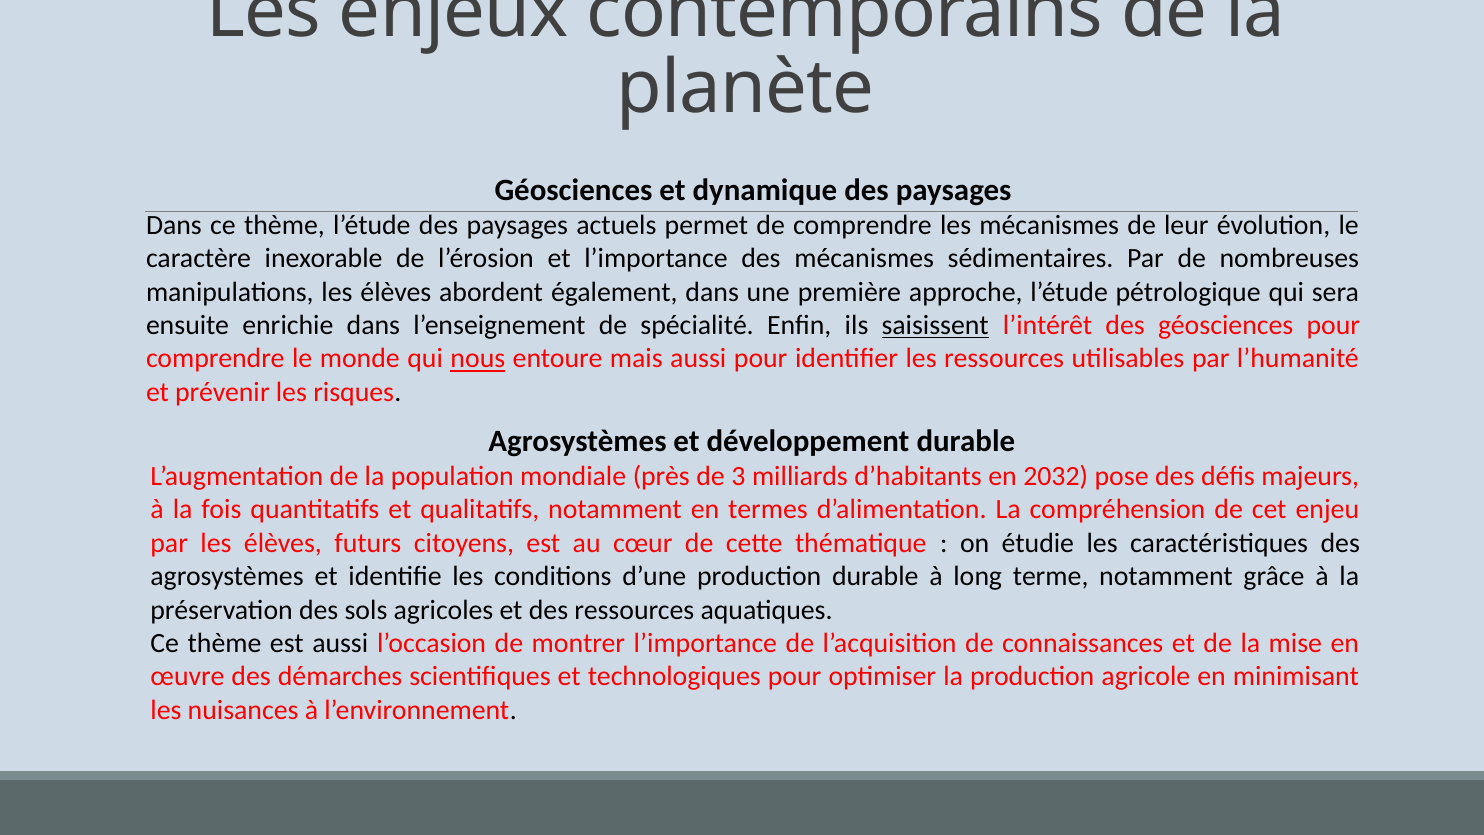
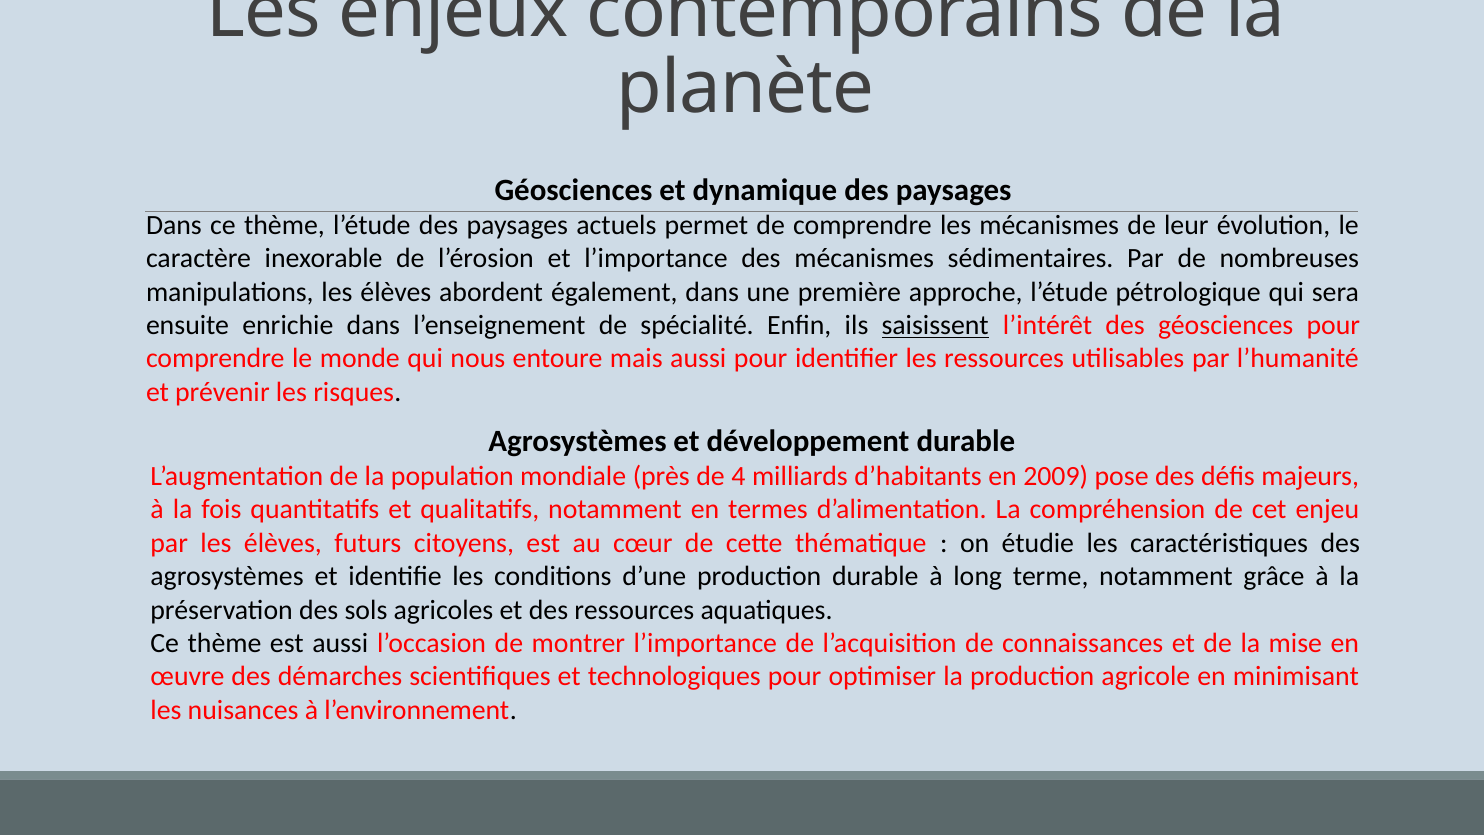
nous underline: present -> none
3: 3 -> 4
2032: 2032 -> 2009
